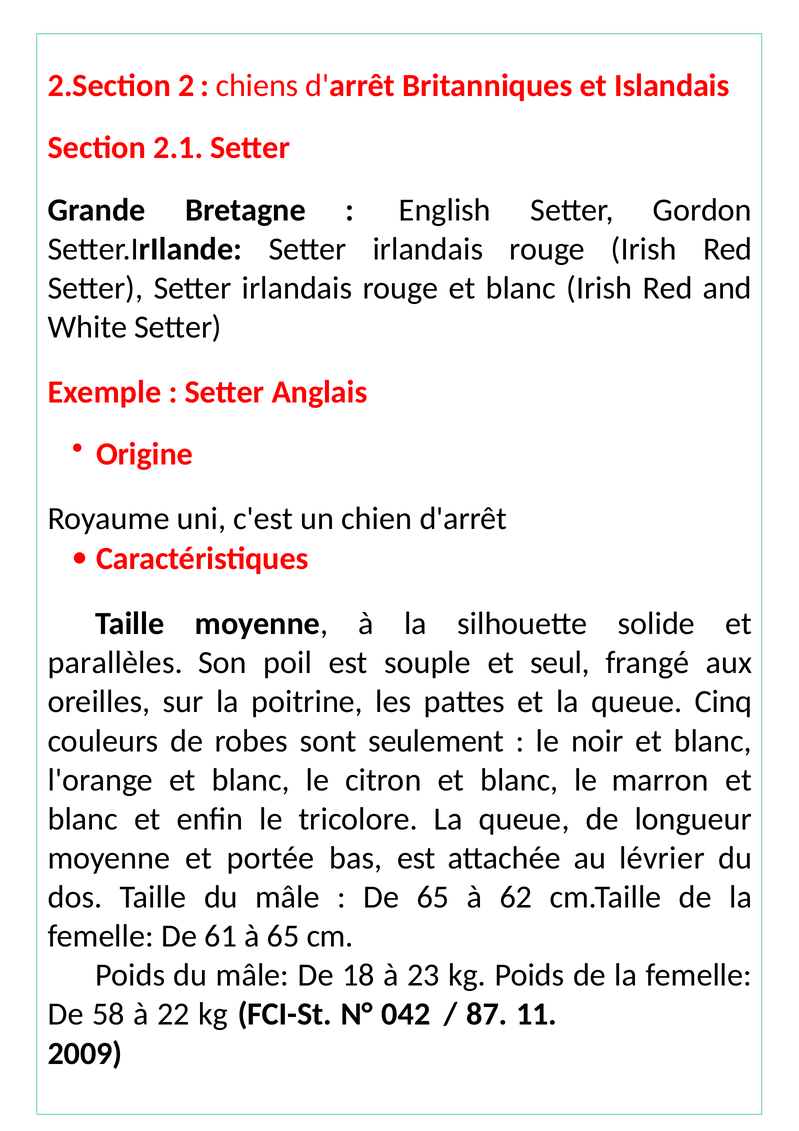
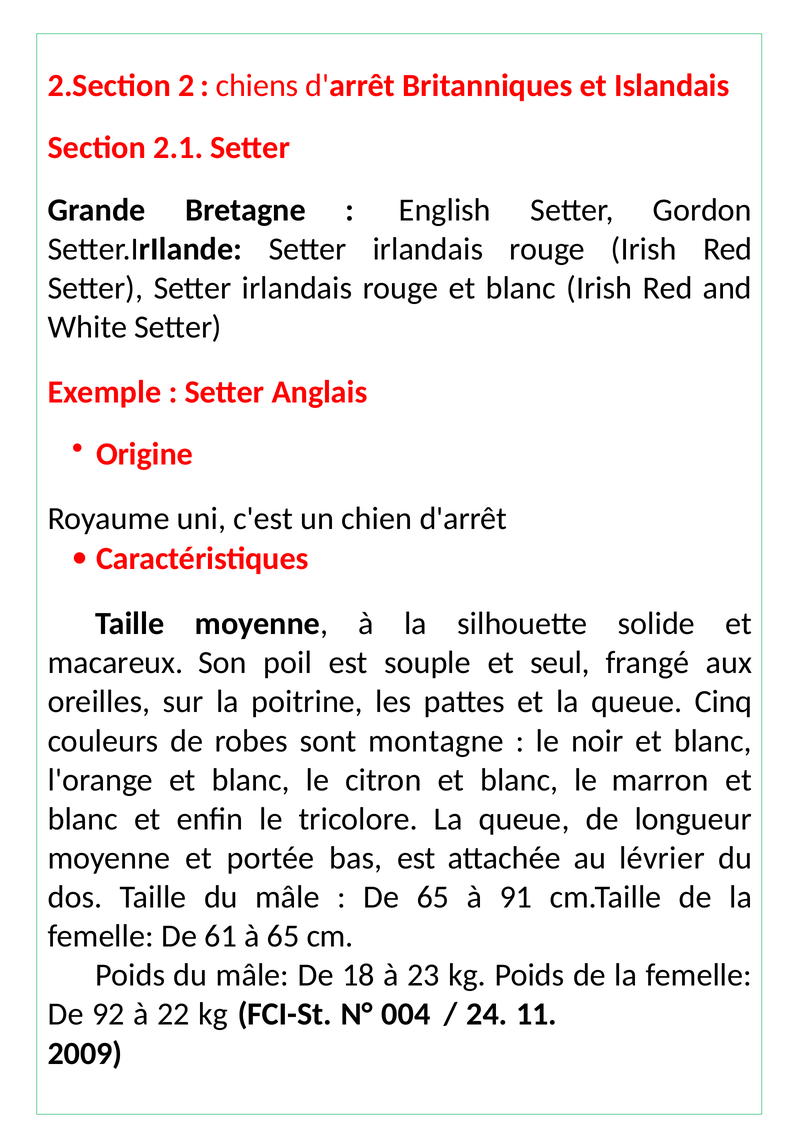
parallèles: parallèles -> macareux
seulement: seulement -> montagne
62: 62 -> 91
58: 58 -> 92
042: 042 -> 004
87: 87 -> 24
